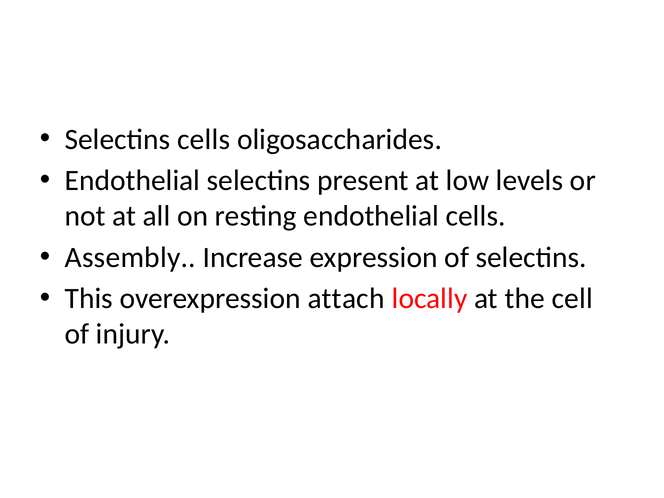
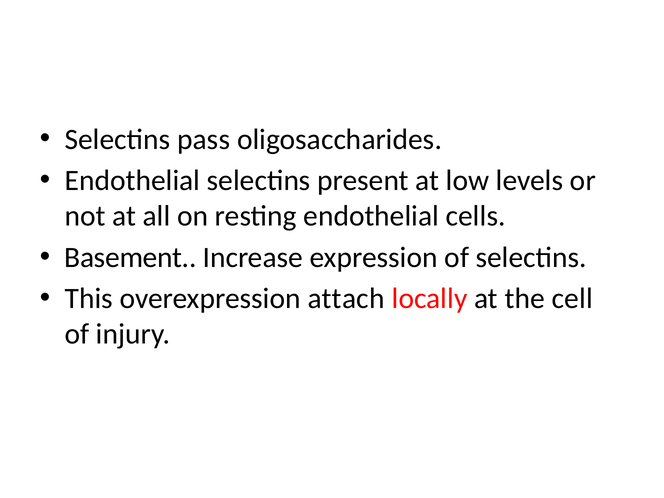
Selectins cells: cells -> pass
Assembly: Assembly -> Basement
